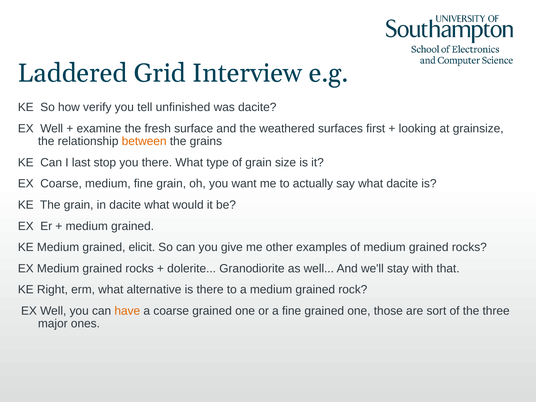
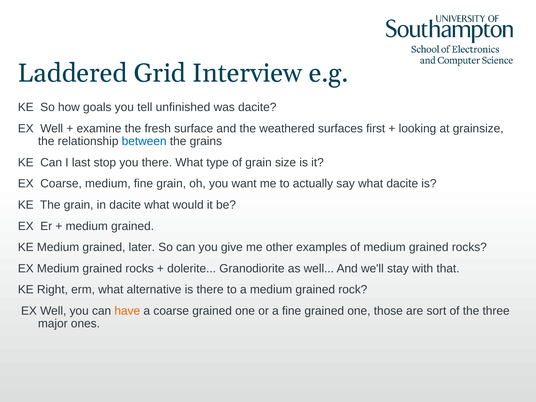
verify: verify -> goals
between colour: orange -> blue
elicit: elicit -> later
